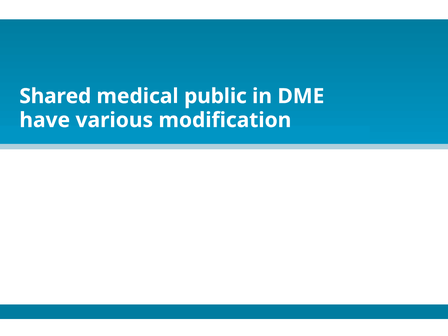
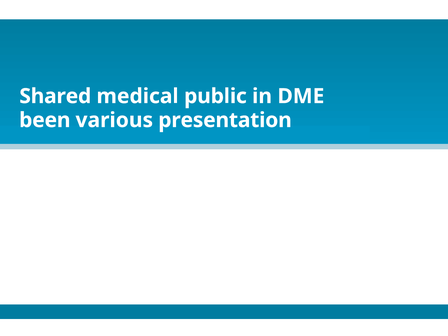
have: have -> been
modification: modification -> presentation
